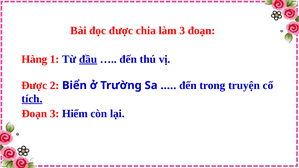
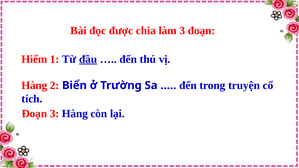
Hàng: Hàng -> Hiểm
Được at (34, 85): Được -> Hàng
tích underline: present -> none
3 Hiểm: Hiểm -> Hàng
